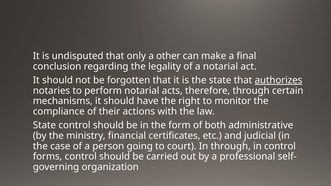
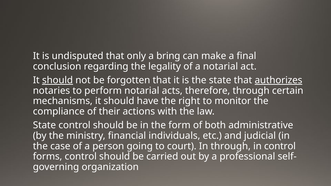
other: other -> bring
should at (58, 80) underline: none -> present
certificates: certificates -> individuals
